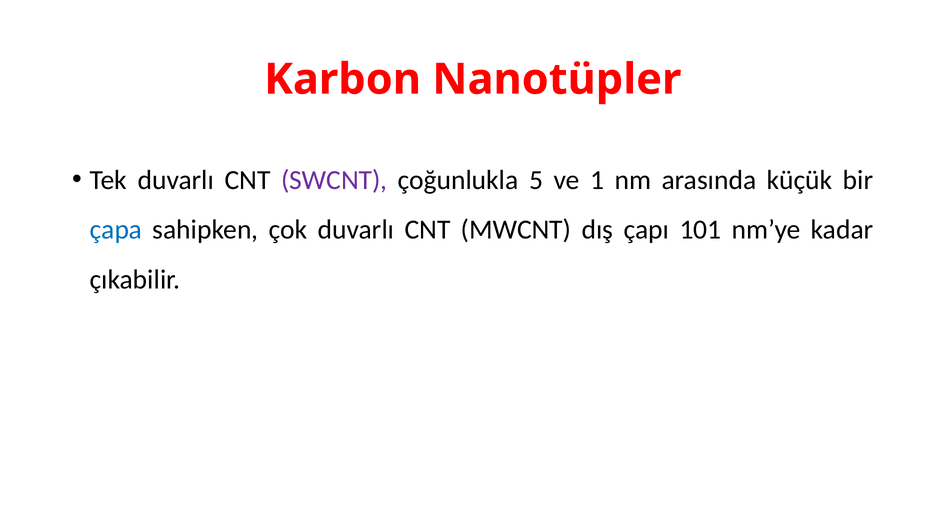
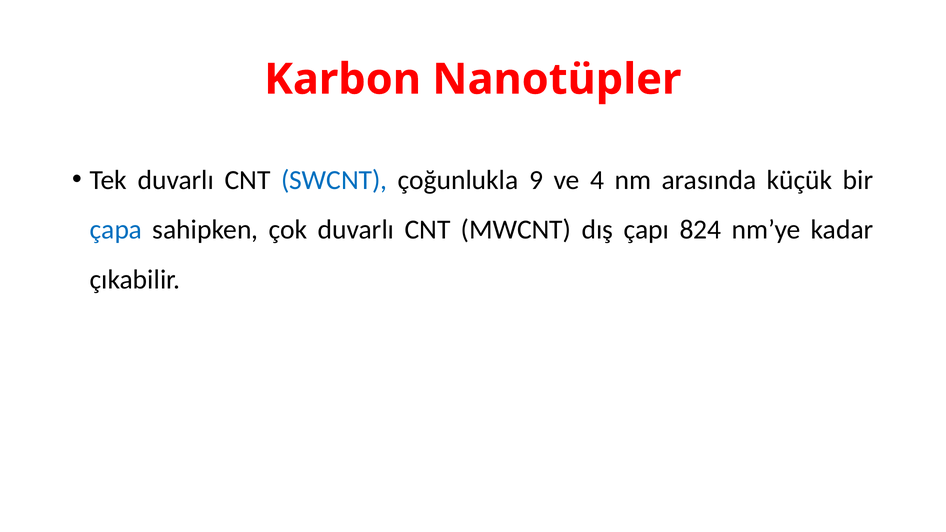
SWCNT colour: purple -> blue
5: 5 -> 9
1: 1 -> 4
101: 101 -> 824
